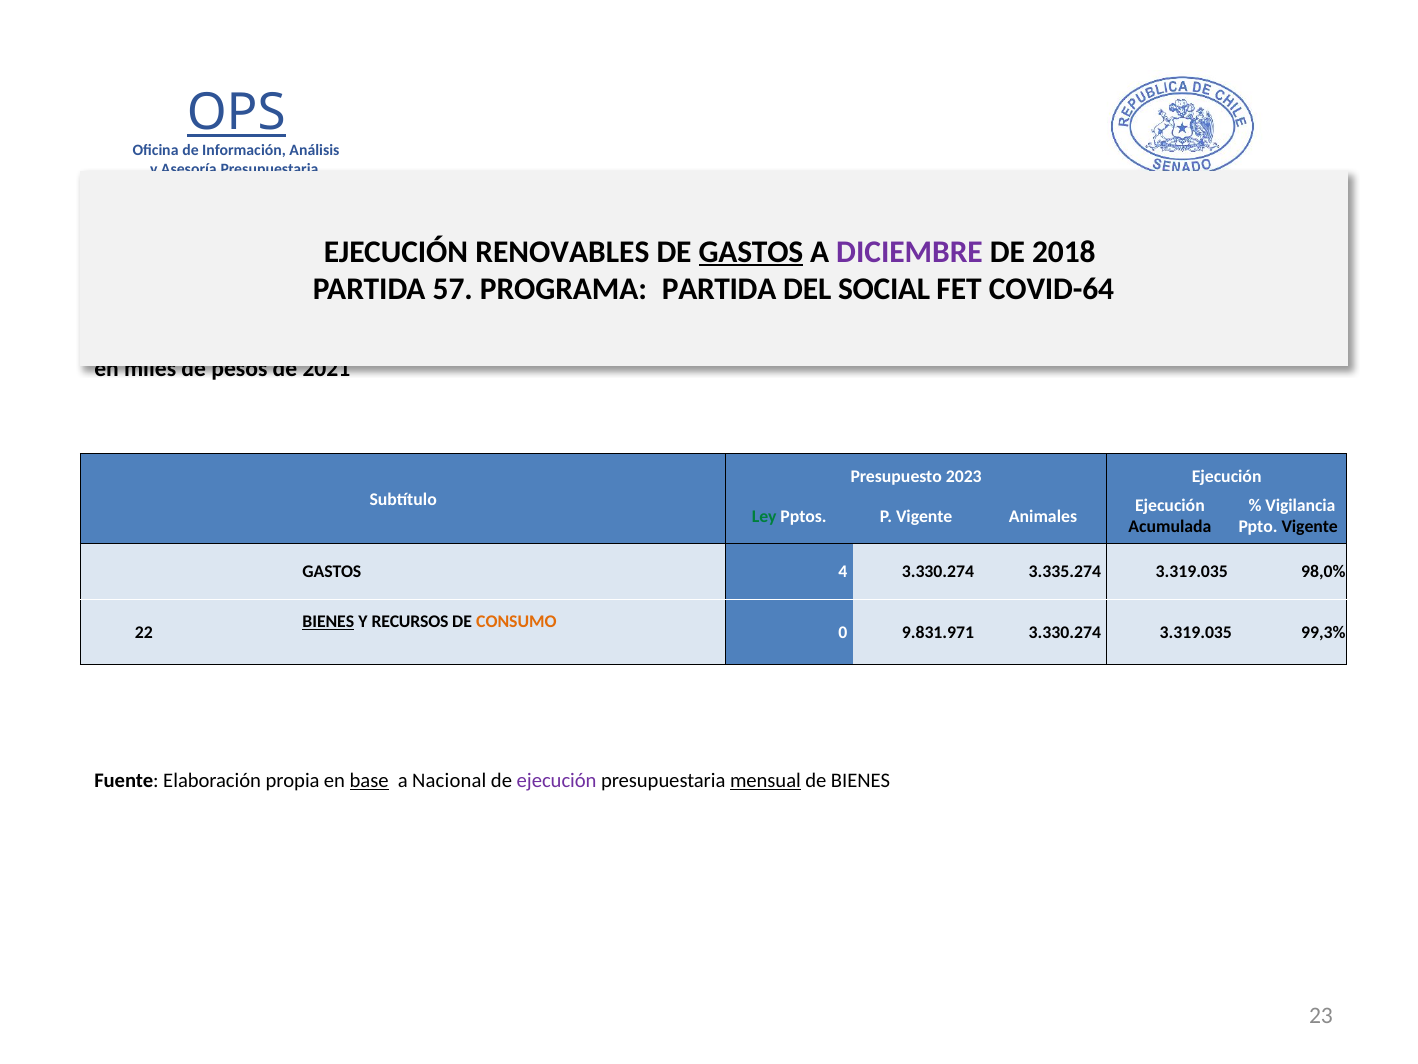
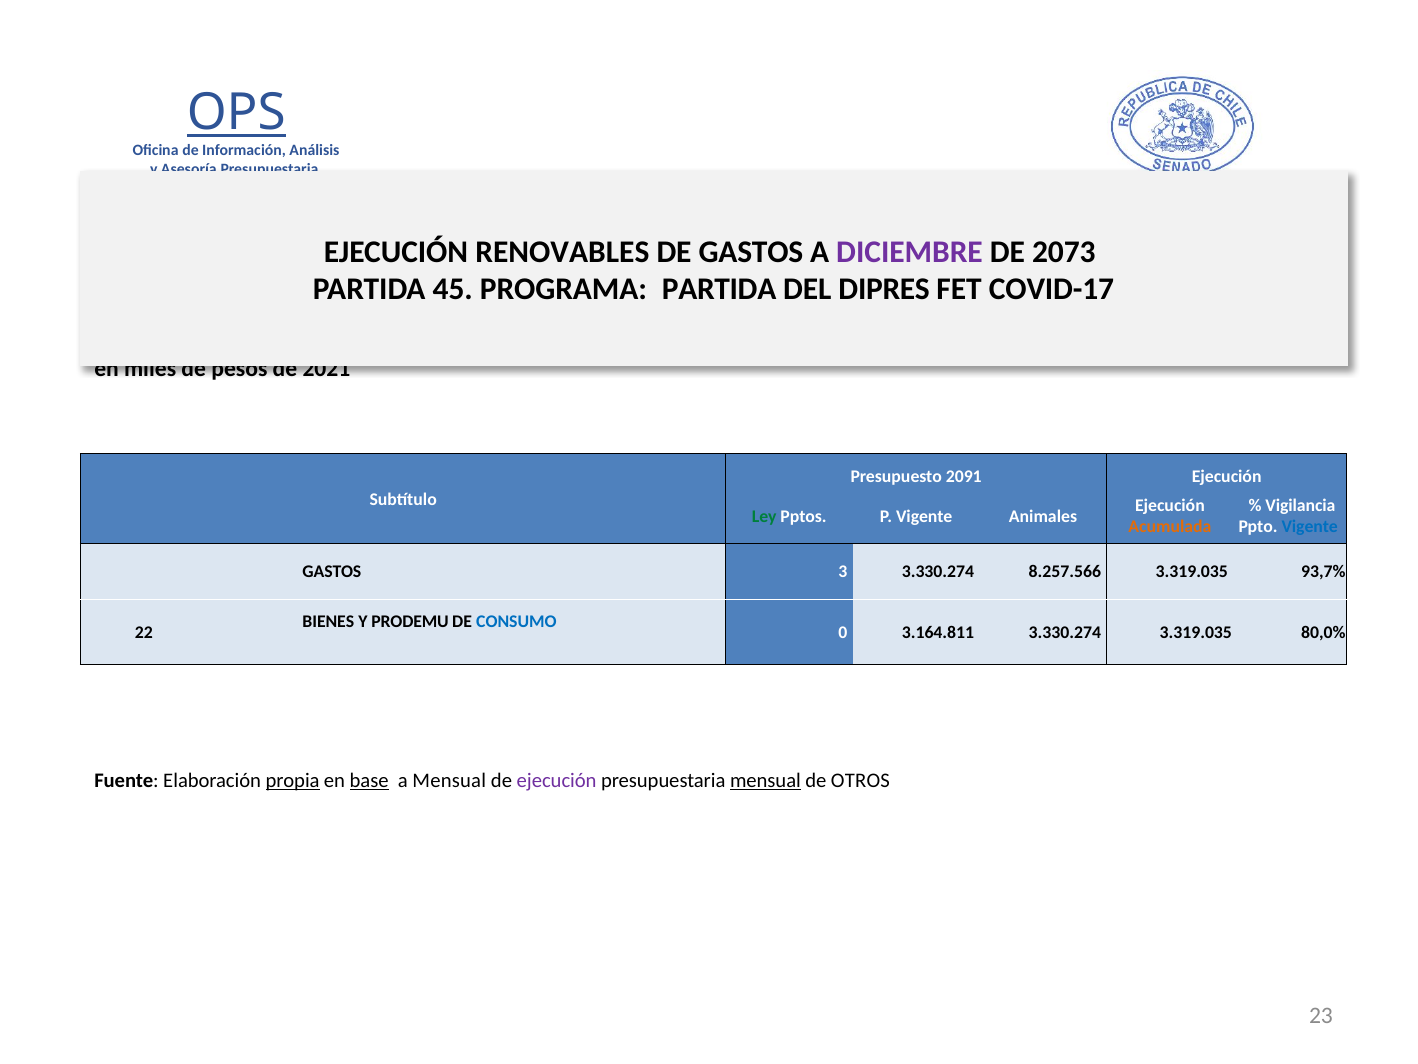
GASTOS at (751, 252) underline: present -> none
2018: 2018 -> 2073
57: 57 -> 45
SOCIAL: SOCIAL -> DIPRES
COVID-64: COVID-64 -> COVID-17
2023: 2023 -> 2091
Acumulada colour: black -> orange
Vigente at (1310, 527) colour: black -> blue
4: 4 -> 3
3.335.274: 3.335.274 -> 8.257.566
98,0%: 98,0% -> 93,7%
BIENES at (328, 622) underline: present -> none
RECURSOS: RECURSOS -> PRODEMU
CONSUMO colour: orange -> blue
9.831.971: 9.831.971 -> 3.164.811
99,3%: 99,3% -> 80,0%
propia underline: none -> present
a Nacional: Nacional -> Mensual
de BIENES: BIENES -> OTROS
